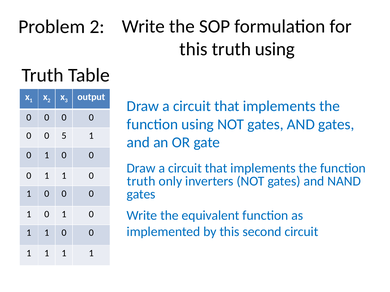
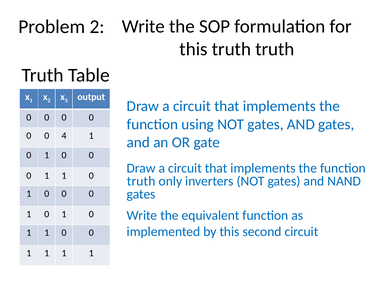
this truth using: using -> truth
5: 5 -> 4
